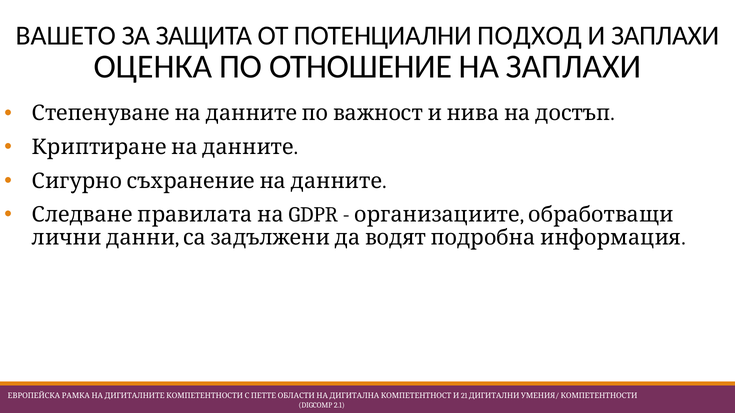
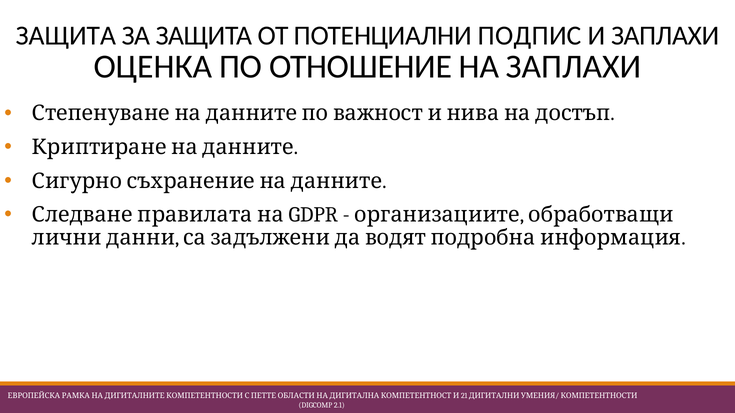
ВАШЕТО at (66, 36): ВАШЕТО -> ЗАЩИТА
ПОДХОД: ПОДХОД -> ПОДПИС
